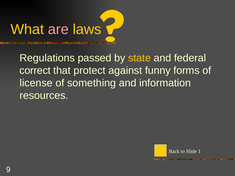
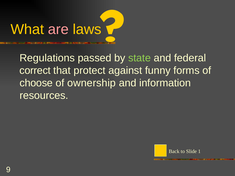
state colour: yellow -> light green
license: license -> choose
something: something -> ownership
